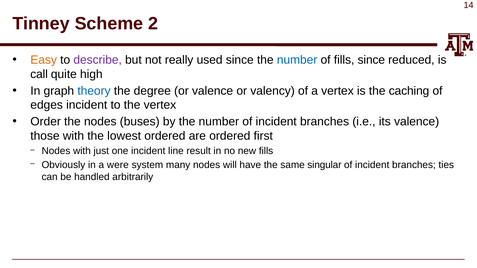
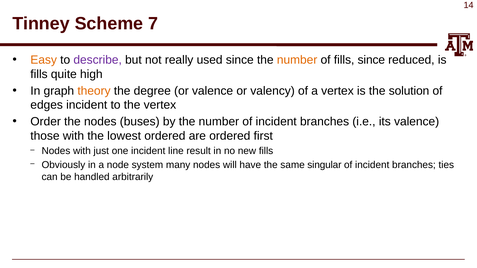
2: 2 -> 7
number at (297, 60) colour: blue -> orange
call at (39, 74): call -> fills
theory colour: blue -> orange
caching: caching -> solution
were: were -> node
